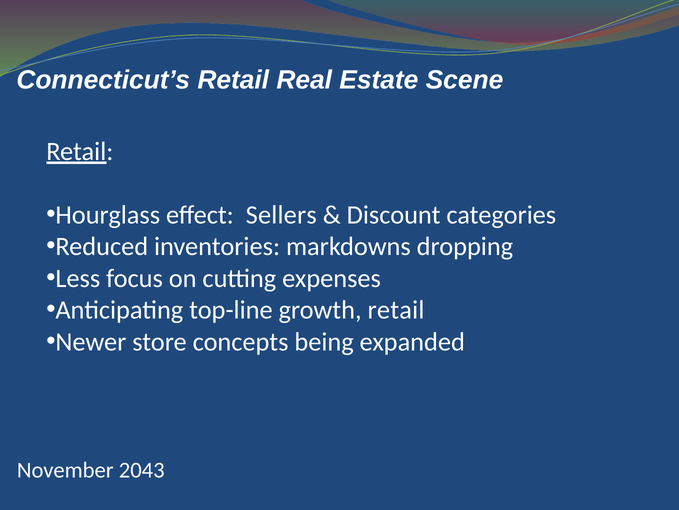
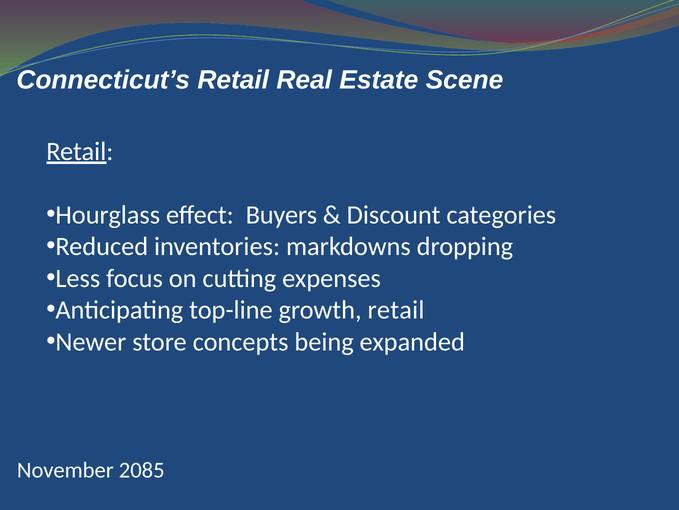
Sellers: Sellers -> Buyers
2043: 2043 -> 2085
